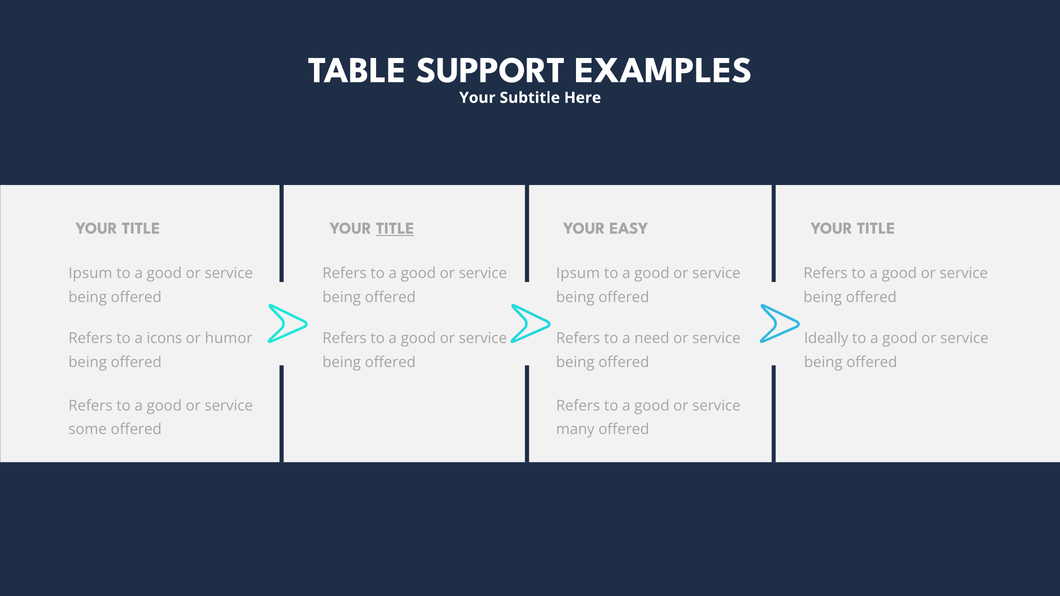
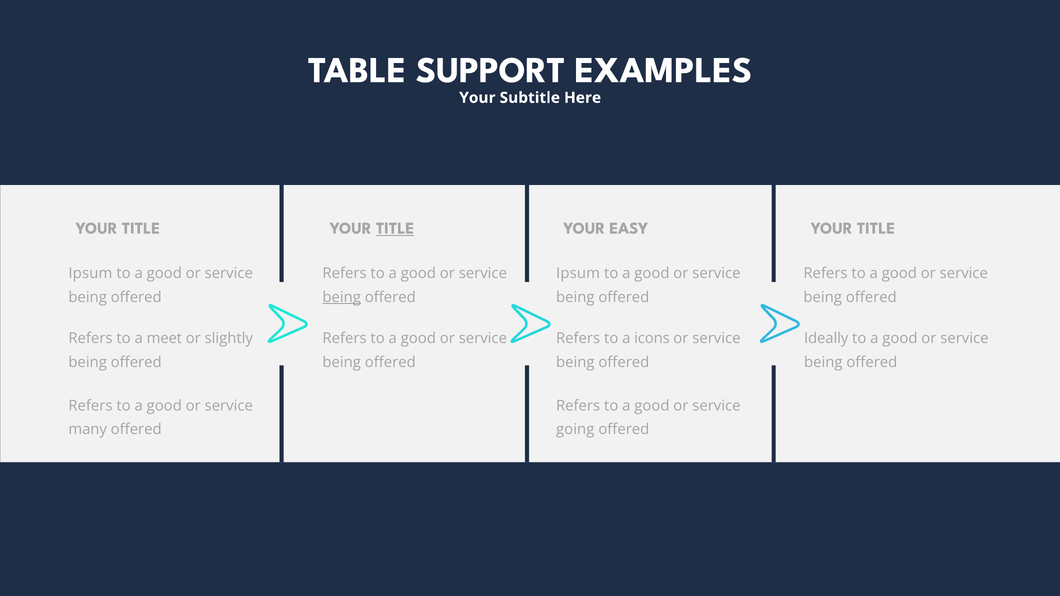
being at (342, 297) underline: none -> present
icons: icons -> meet
humor: humor -> slightly
need: need -> icons
some: some -> many
many: many -> going
